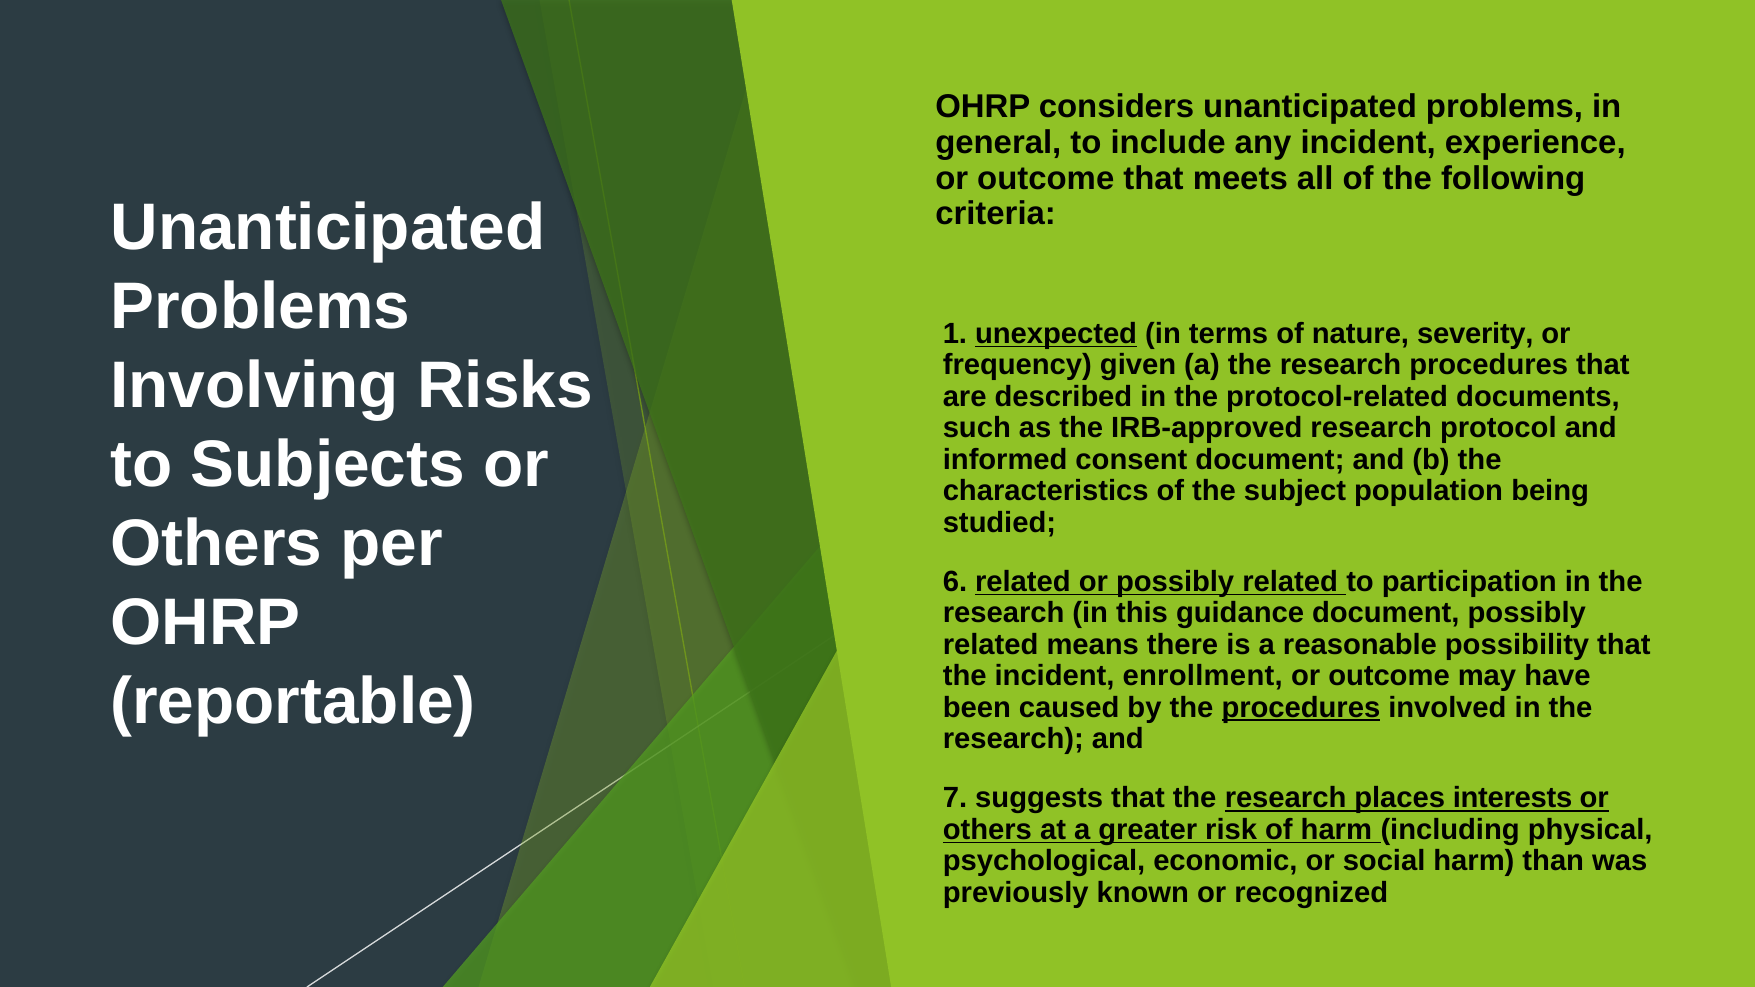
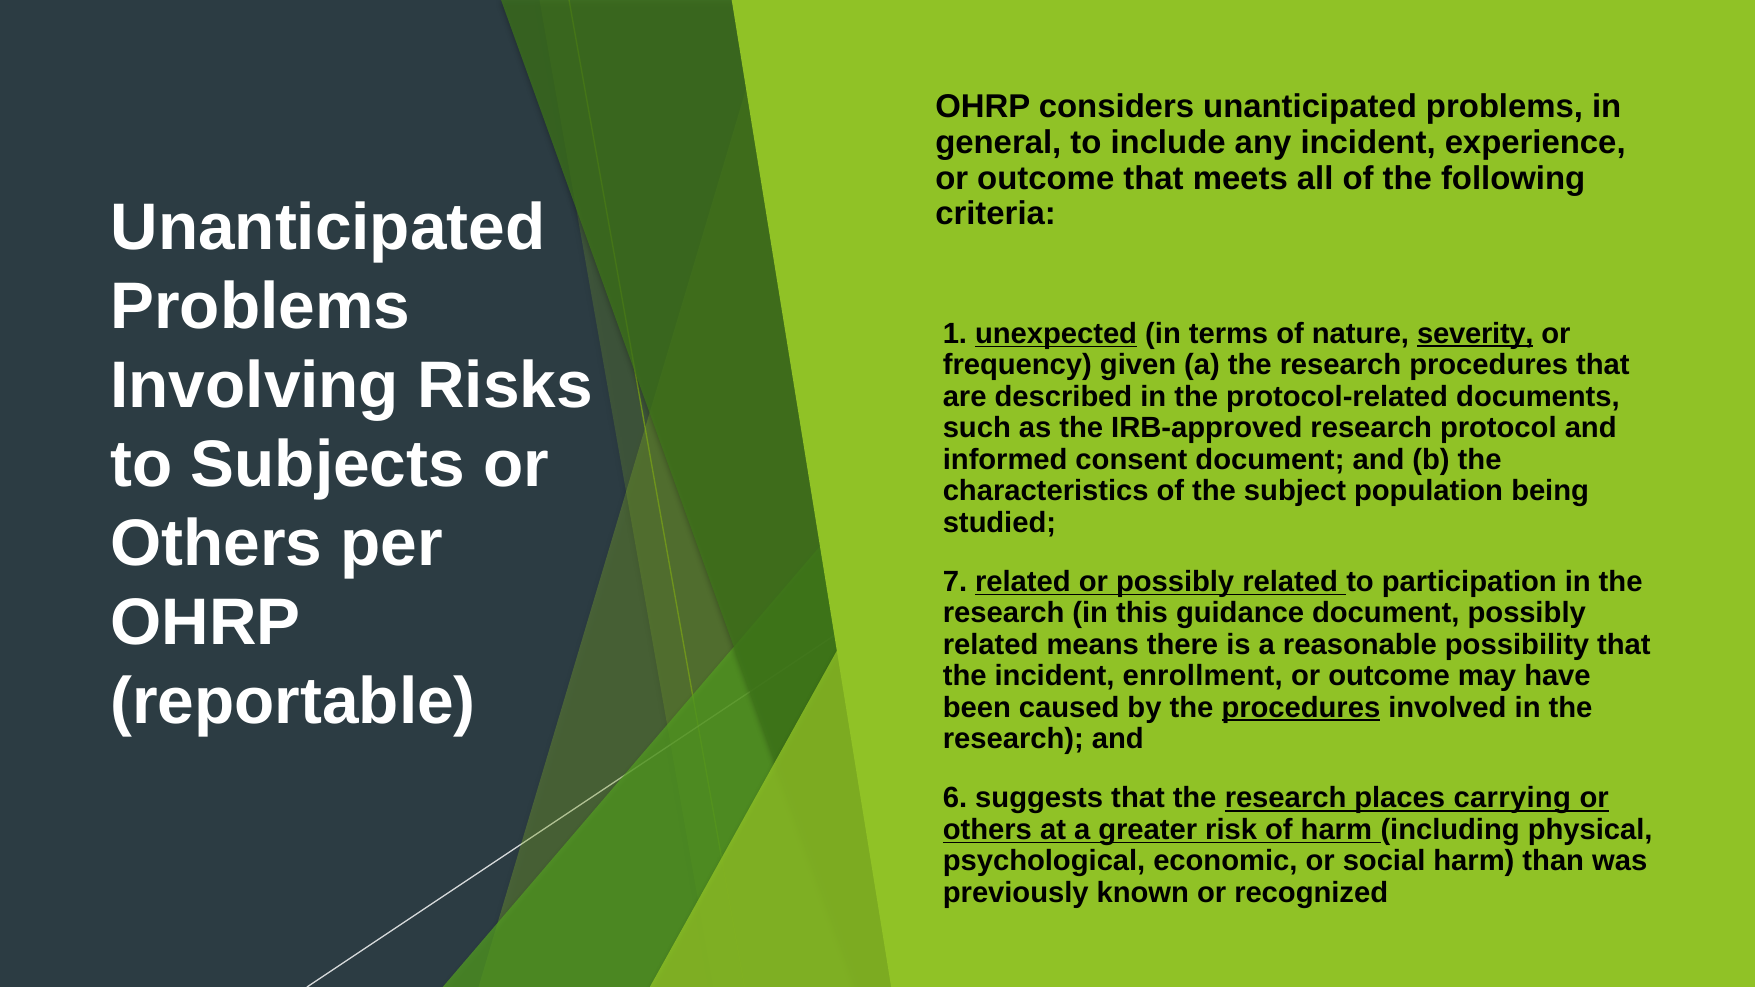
severity underline: none -> present
6: 6 -> 7
7: 7 -> 6
interests: interests -> carrying
